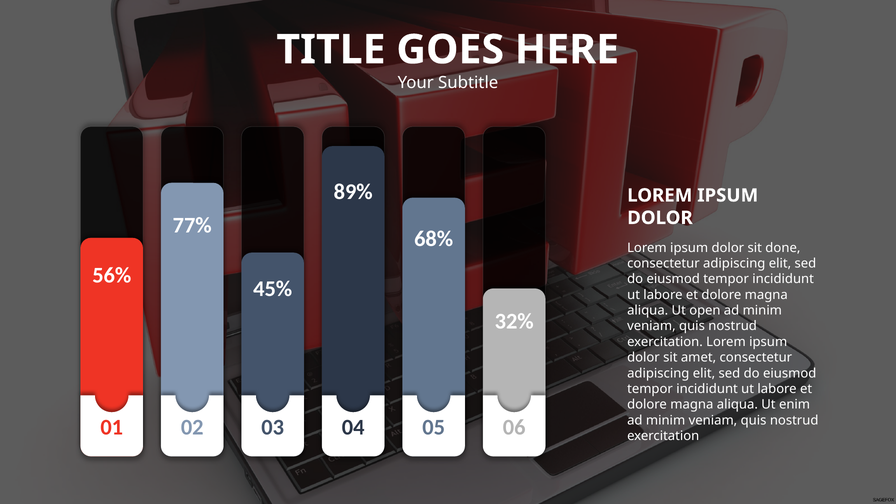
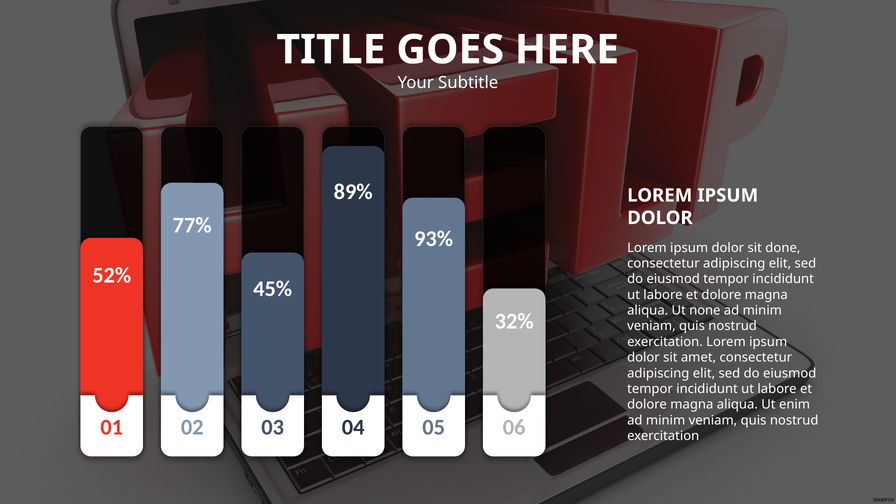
68%: 68% -> 93%
56%: 56% -> 52%
open: open -> none
